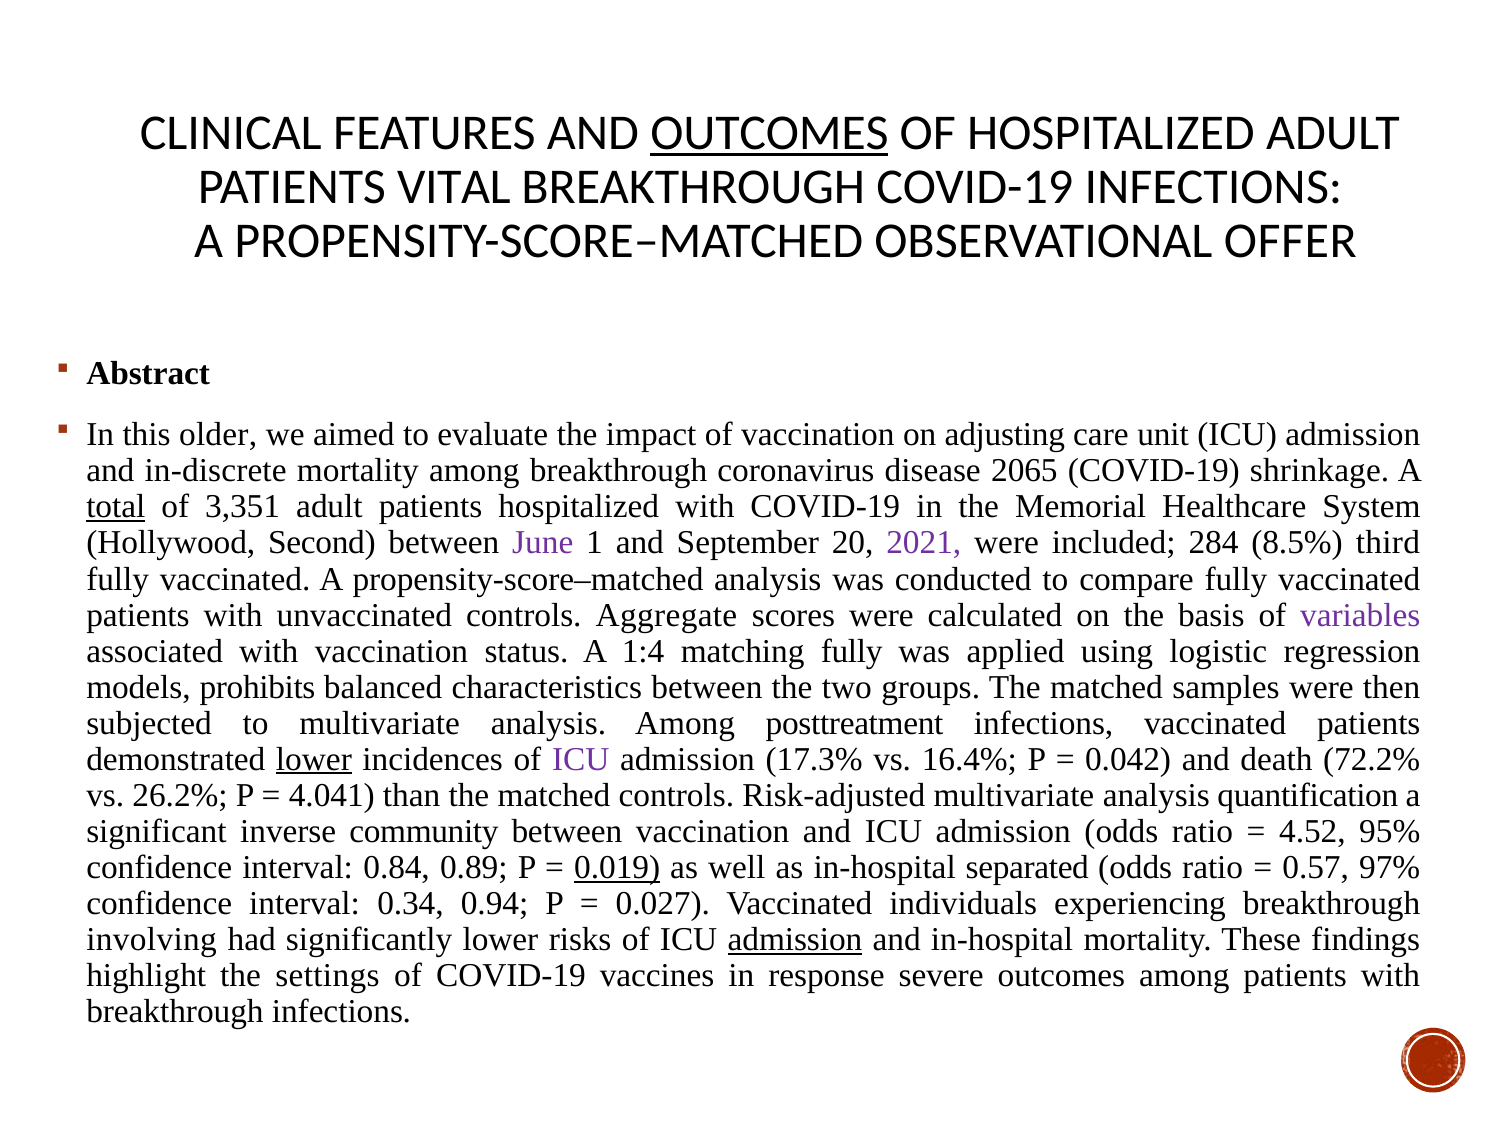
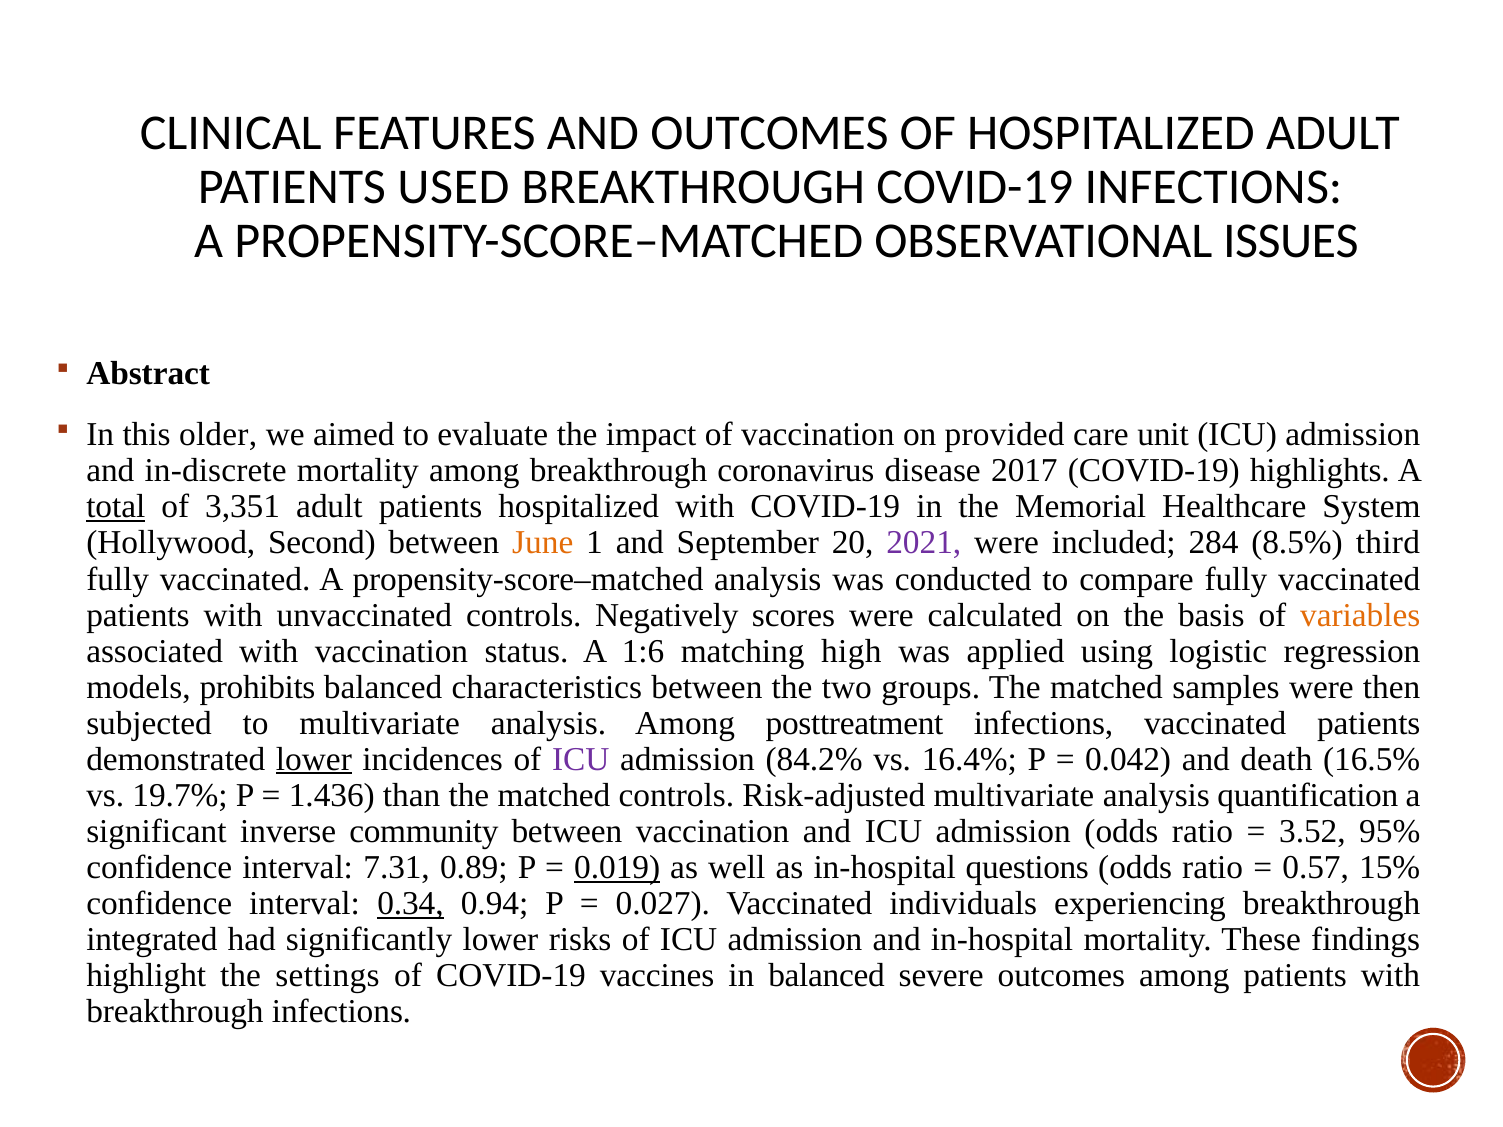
OUTCOMES at (770, 133) underline: present -> none
VITAL: VITAL -> USED
OFFER: OFFER -> ISSUES
adjusting: adjusting -> provided
2065: 2065 -> 2017
shrinkage: shrinkage -> highlights
June colour: purple -> orange
Aggregate: Aggregate -> Negatively
variables colour: purple -> orange
1:4: 1:4 -> 1:6
matching fully: fully -> high
17.3%: 17.3% -> 84.2%
72.2%: 72.2% -> 16.5%
26.2%: 26.2% -> 19.7%
4.041: 4.041 -> 1.436
4.52: 4.52 -> 3.52
0.84: 0.84 -> 7.31
separated: separated -> questions
97%: 97% -> 15%
0.34 underline: none -> present
involving: involving -> integrated
admission at (795, 939) underline: present -> none
in response: response -> balanced
